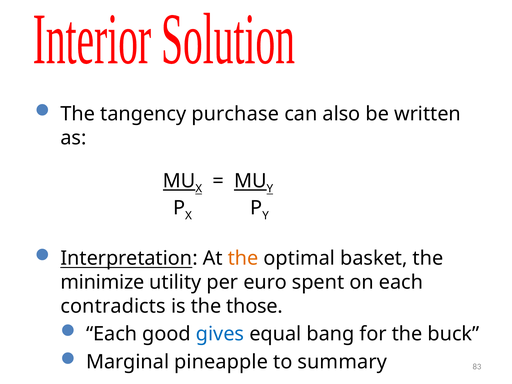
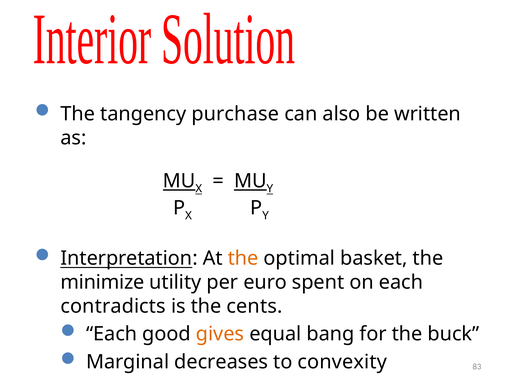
those: those -> cents
gives colour: blue -> orange
pineapple: pineapple -> decreases
summary: summary -> convexity
